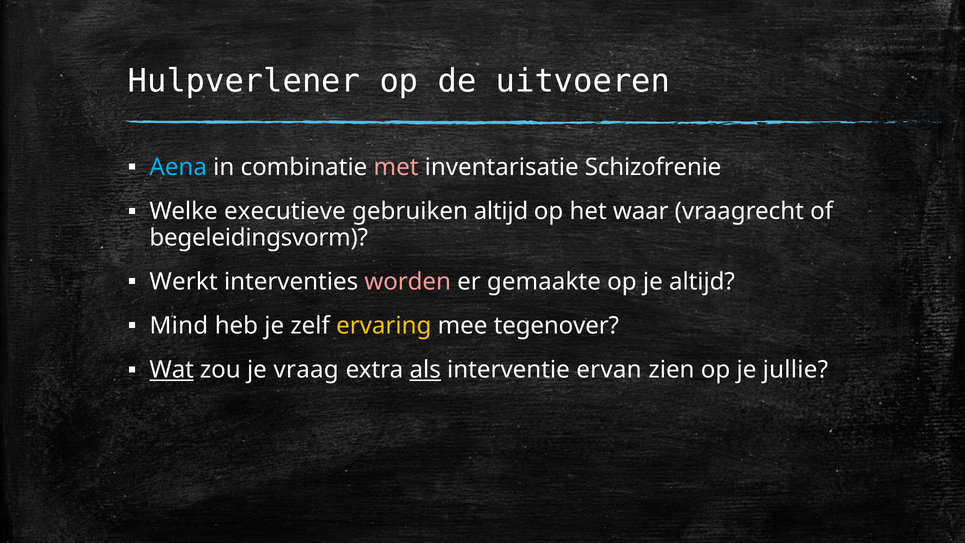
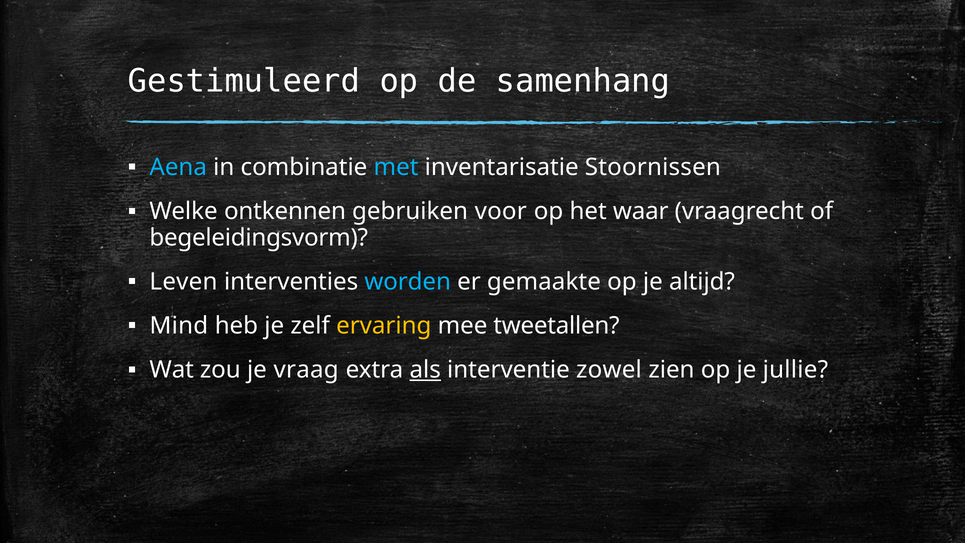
Hulpverlener: Hulpverlener -> Gestimuleerd
uitvoeren: uitvoeren -> samenhang
met colour: pink -> light blue
Schizofrenie: Schizofrenie -> Stoornissen
executieve: executieve -> ontkennen
gebruiken altijd: altijd -> voor
Werkt: Werkt -> Leven
worden colour: pink -> light blue
tegenover: tegenover -> tweetallen
Wat underline: present -> none
ervan: ervan -> zowel
